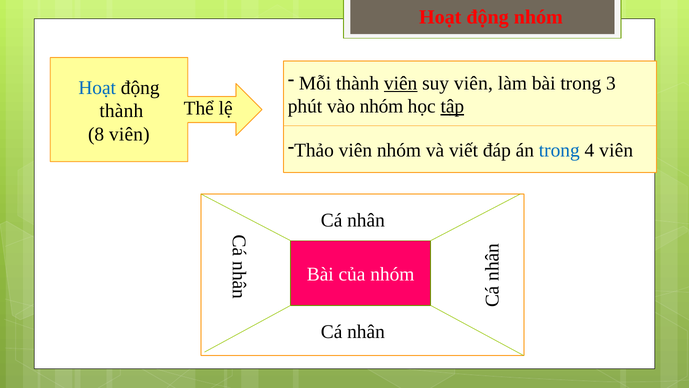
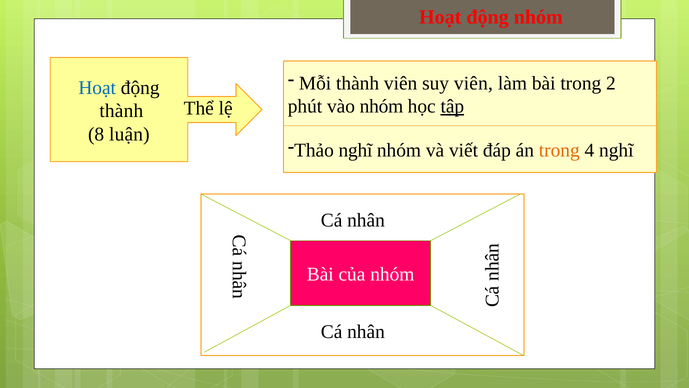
viên at (401, 83) underline: present -> none
3: 3 -> 2
8 viên: viên -> luận
Thảo viên: viên -> nghĩ
trong at (559, 150) colour: blue -> orange
4 viên: viên -> nghĩ
